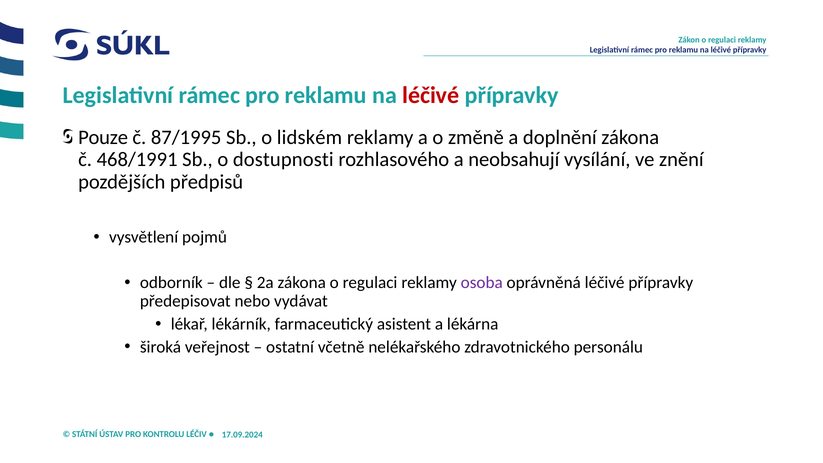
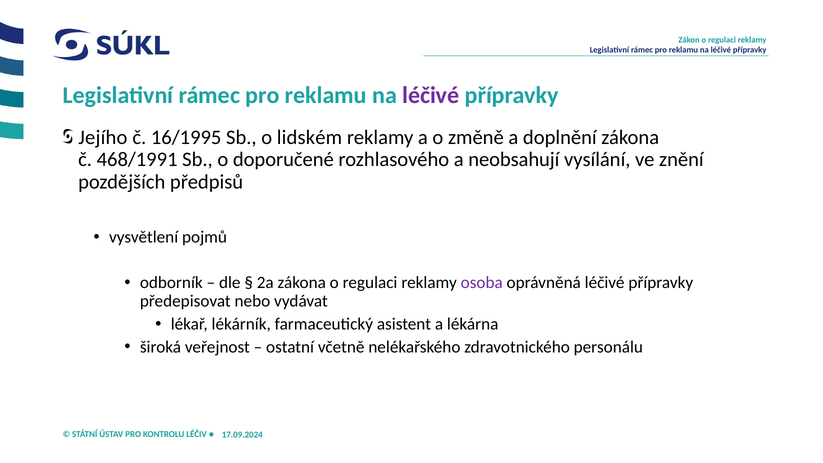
léčivé at (431, 95) colour: red -> purple
Pouze: Pouze -> Jejího
87/1995: 87/1995 -> 16/1995
dostupnosti: dostupnosti -> doporučené
